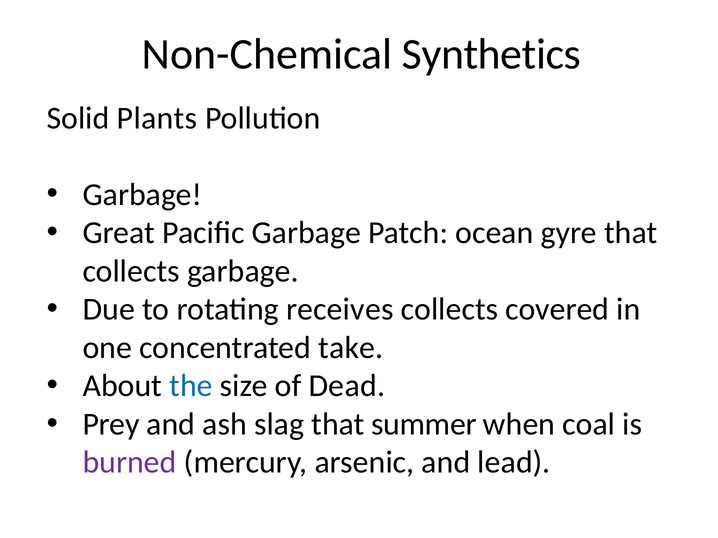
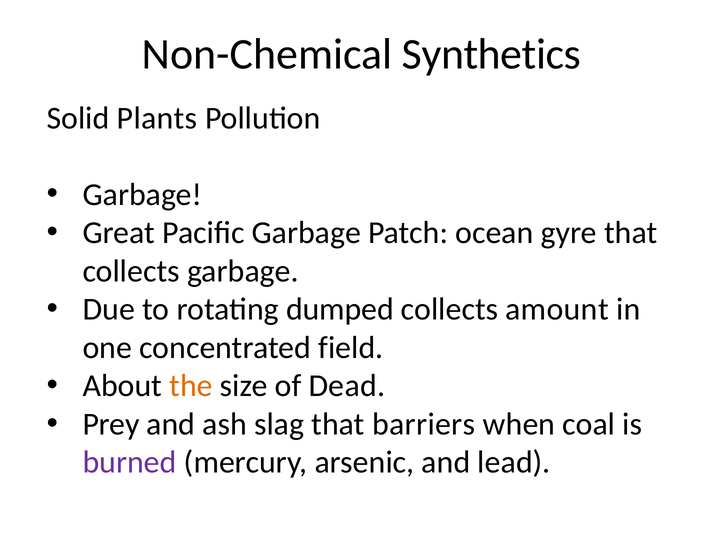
receives: receives -> dumped
covered: covered -> amount
take: take -> field
the colour: blue -> orange
summer: summer -> barriers
